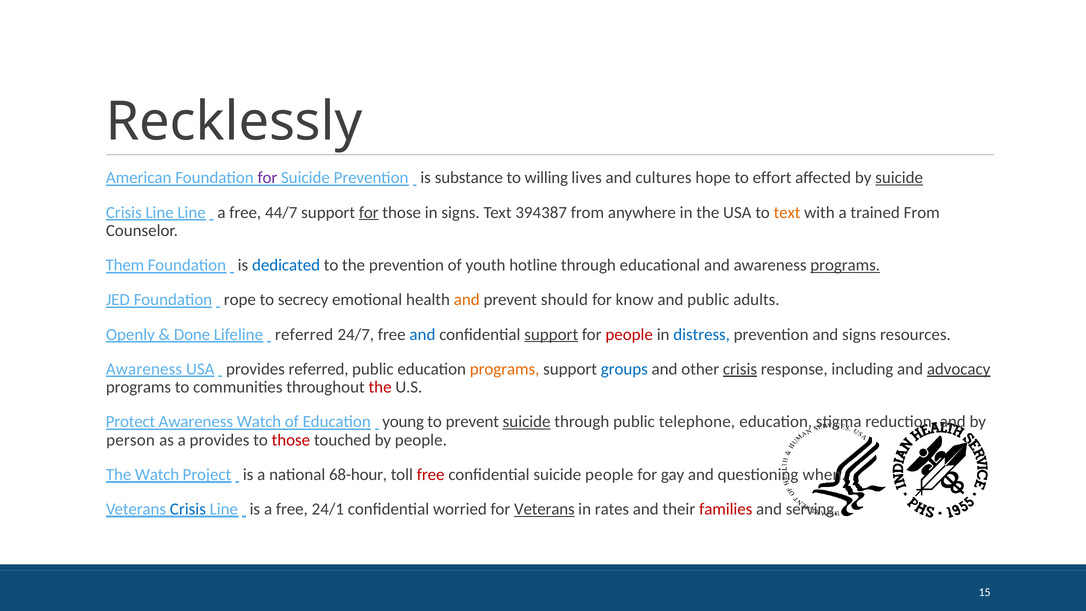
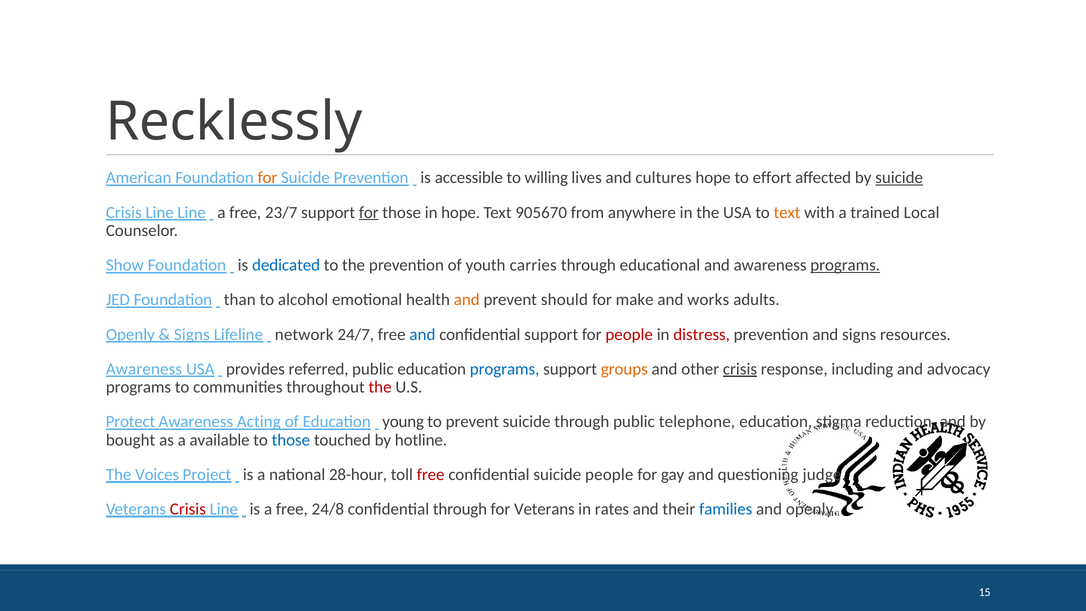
for at (267, 178) colour: purple -> orange
substance: substance -> accessible
44/7: 44/7 -> 23/7
in signs: signs -> hope
394387: 394387 -> 905670
trained From: From -> Local
Them: Them -> Show
hotline: hotline -> carries
rope: rope -> than
secrecy: secrecy -> alcohol
know: know -> make
and public: public -> works
Done at (192, 334): Done -> Signs
Lifeline referred: referred -> network
support at (551, 334) underline: present -> none
distress colour: blue -> red
programs at (505, 369) colour: orange -> blue
groups colour: blue -> orange
advocacy underline: present -> none
Awareness Watch: Watch -> Acting
suicide at (527, 422) underline: present -> none
person: person -> bought
a provides: provides -> available
those at (291, 440) colour: red -> blue
by people: people -> hotline
The Watch: Watch -> Voices
68-hour: 68-hour -> 28-hour
when: when -> judge
Crisis at (188, 509) colour: blue -> red
24/1: 24/1 -> 24/8
confidential worried: worried -> through
Veterans at (544, 509) underline: present -> none
families colour: red -> blue
and serving: serving -> openly
